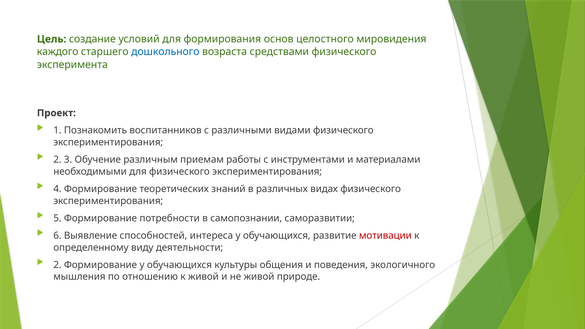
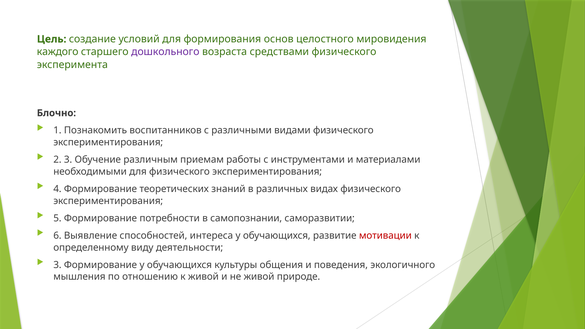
дошкольного colour: blue -> purple
Проект: Проект -> Блочно
2 at (57, 265): 2 -> 3
